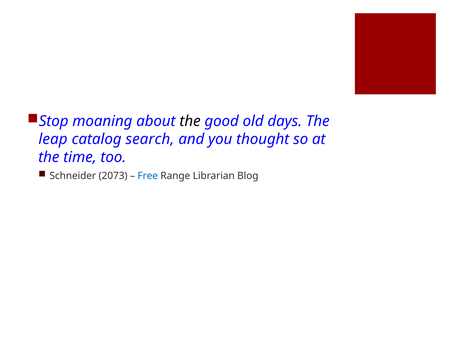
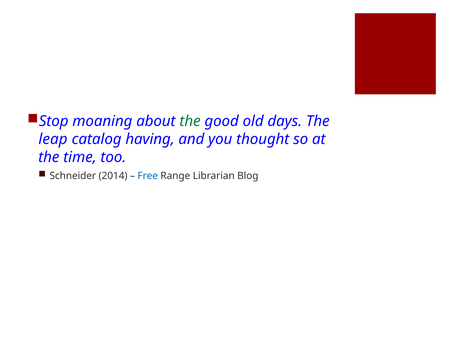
the at (190, 121) colour: black -> green
search: search -> having
2073: 2073 -> 2014
